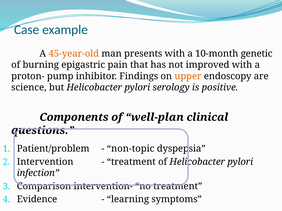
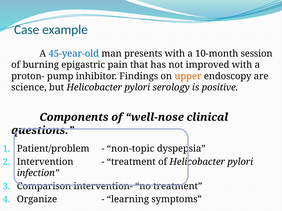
45-year-old colour: orange -> blue
genetic: genetic -> session
well-plan: well-plan -> well-nose
Evidence: Evidence -> Organize
